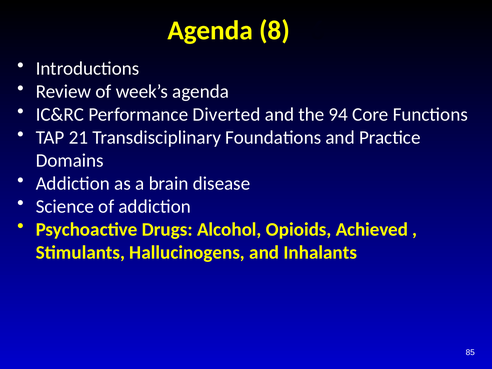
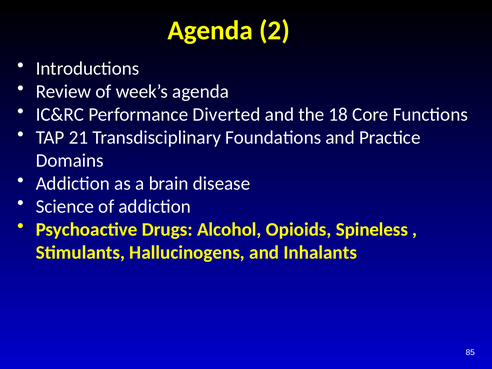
8: 8 -> 2
94: 94 -> 18
Achieved: Achieved -> Spineless
